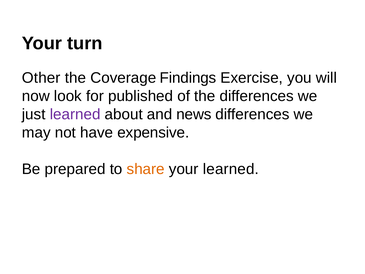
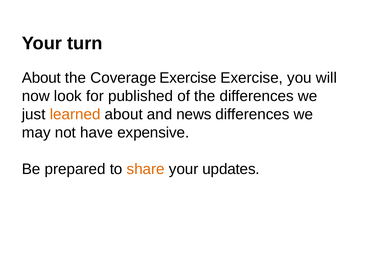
Other at (41, 78): Other -> About
Coverage Findings: Findings -> Exercise
learned at (75, 114) colour: purple -> orange
your learned: learned -> updates
